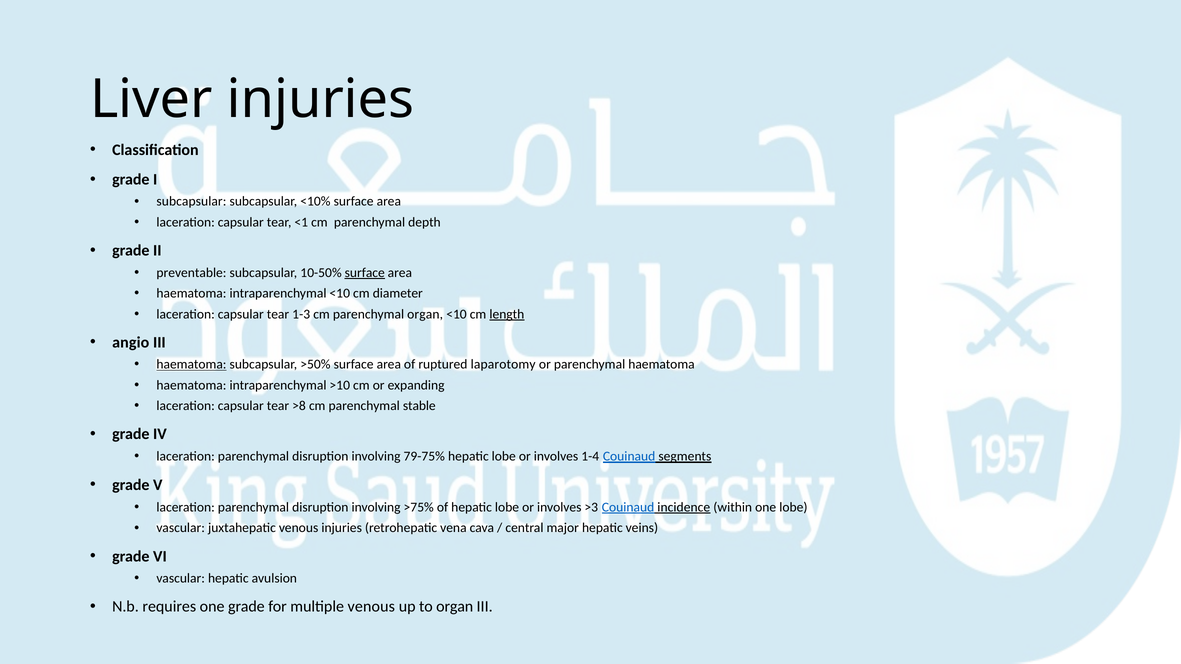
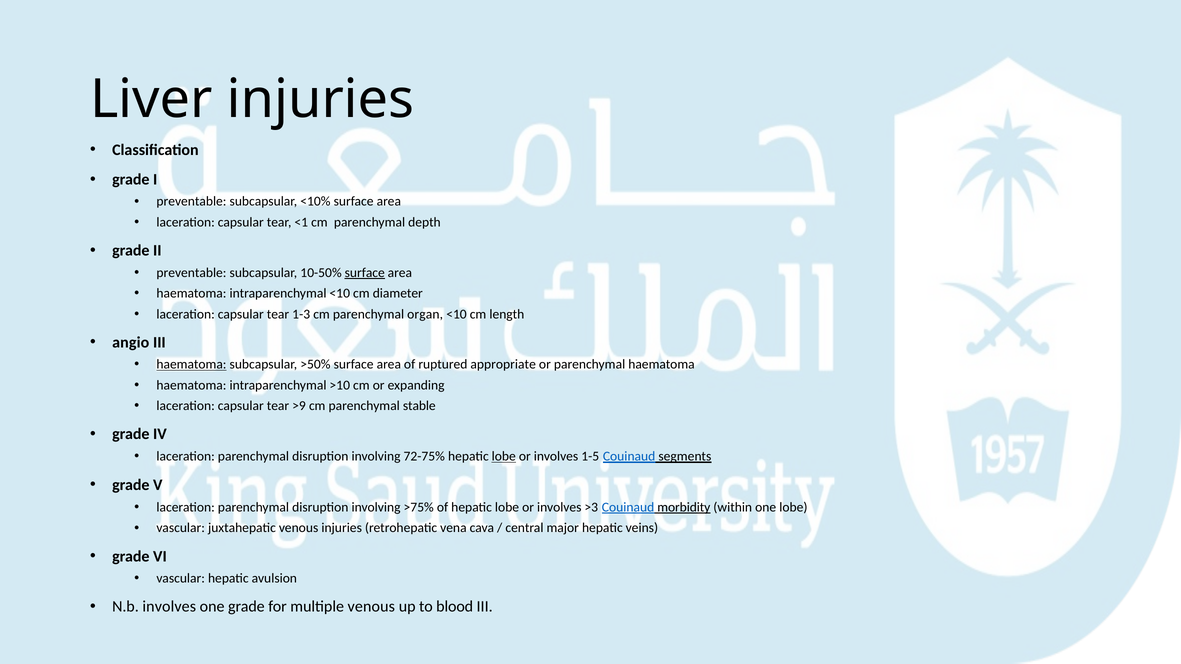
subcapsular at (191, 202): subcapsular -> preventable
length underline: present -> none
laparotomy: laparotomy -> appropriate
>8: >8 -> >9
79-75%: 79-75% -> 72-75%
lobe at (504, 457) underline: none -> present
1-4: 1-4 -> 1-5
incidence: incidence -> morbidity
N.b requires: requires -> involves
to organ: organ -> blood
